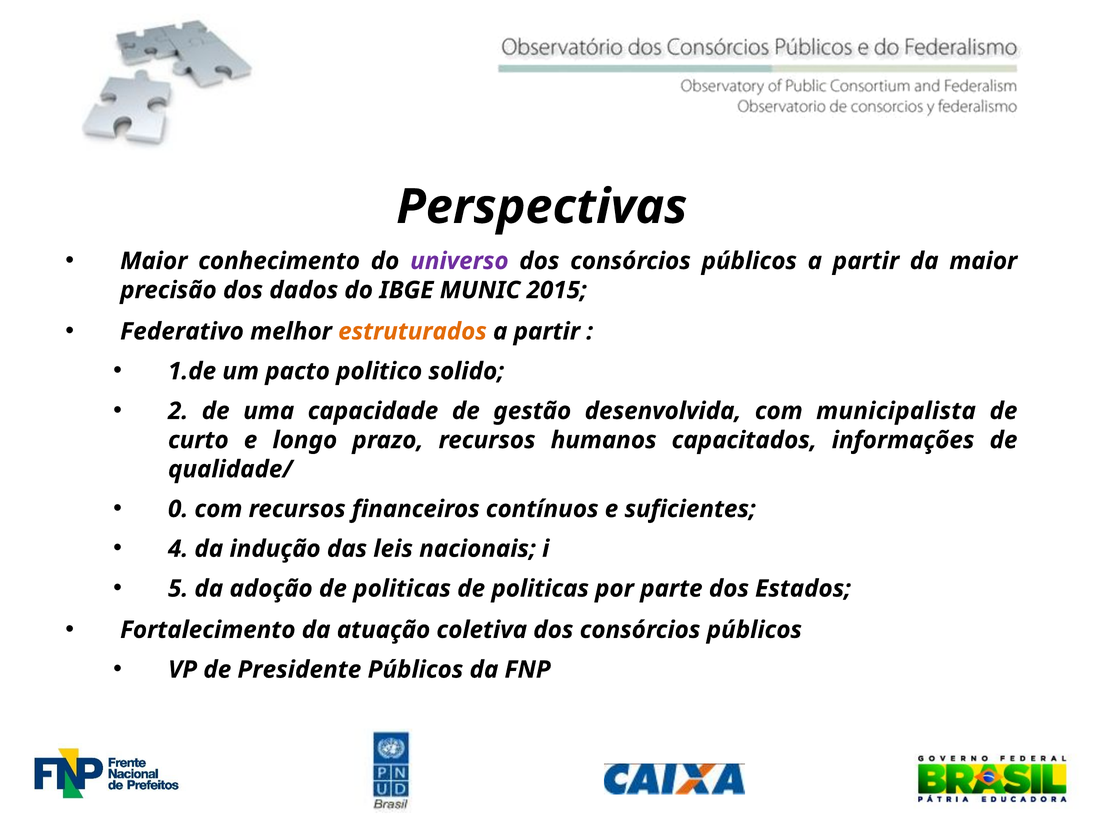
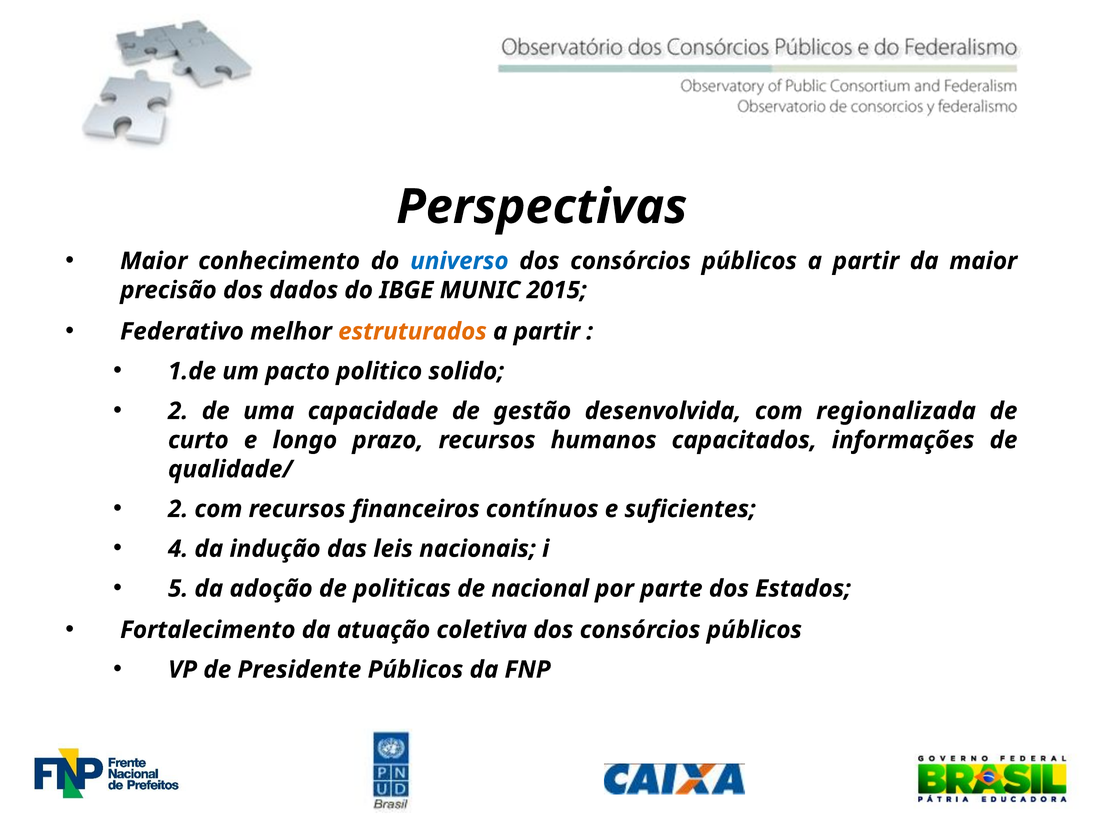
universo colour: purple -> blue
municipalista: municipalista -> regionalizada
0 at (178, 509): 0 -> 2
politicas de politicas: politicas -> nacional
